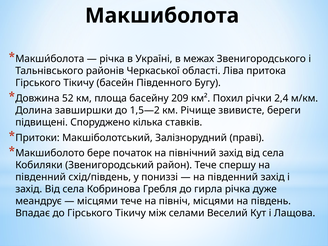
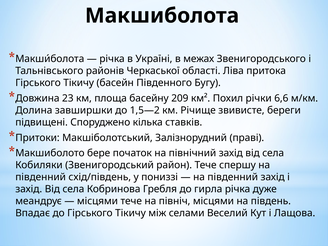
52: 52 -> 23
2,4: 2,4 -> 6,6
